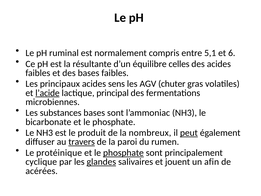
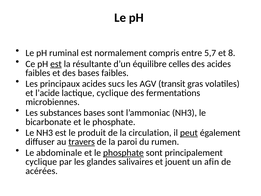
5,1: 5,1 -> 5,7
6: 6 -> 8
est at (56, 64) underline: none -> present
sens: sens -> sucs
chuter: chuter -> transit
l’acide underline: present -> none
lactique principal: principal -> cyclique
nombreux: nombreux -> circulation
protéinique: protéinique -> abdominale
glandes underline: present -> none
